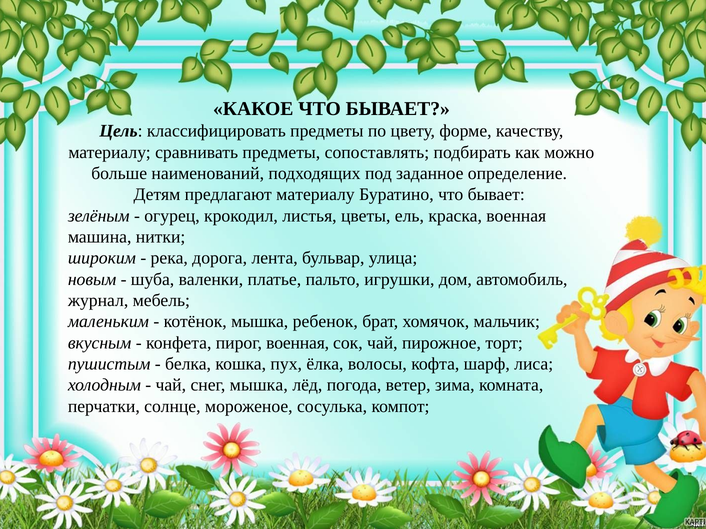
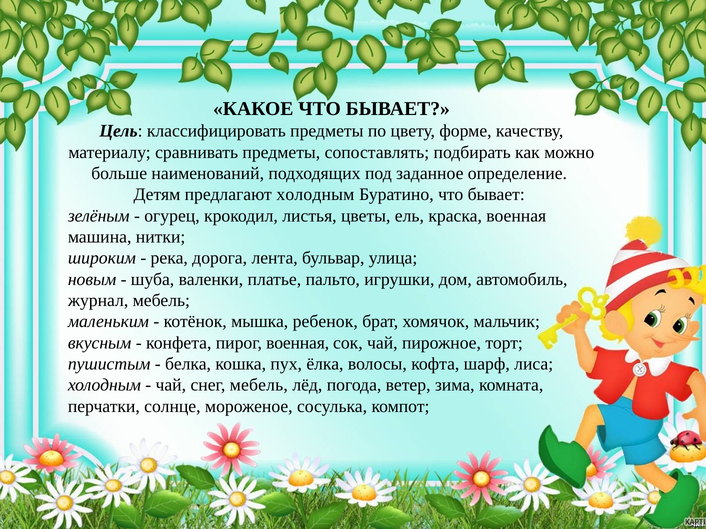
предлагают материалу: материалу -> холодным
снег мышка: мышка -> мебель
